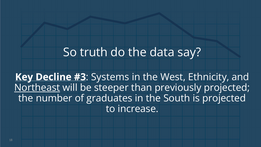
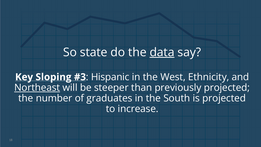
truth: truth -> state
data underline: none -> present
Decline: Decline -> Sloping
Systems: Systems -> Hispanic
